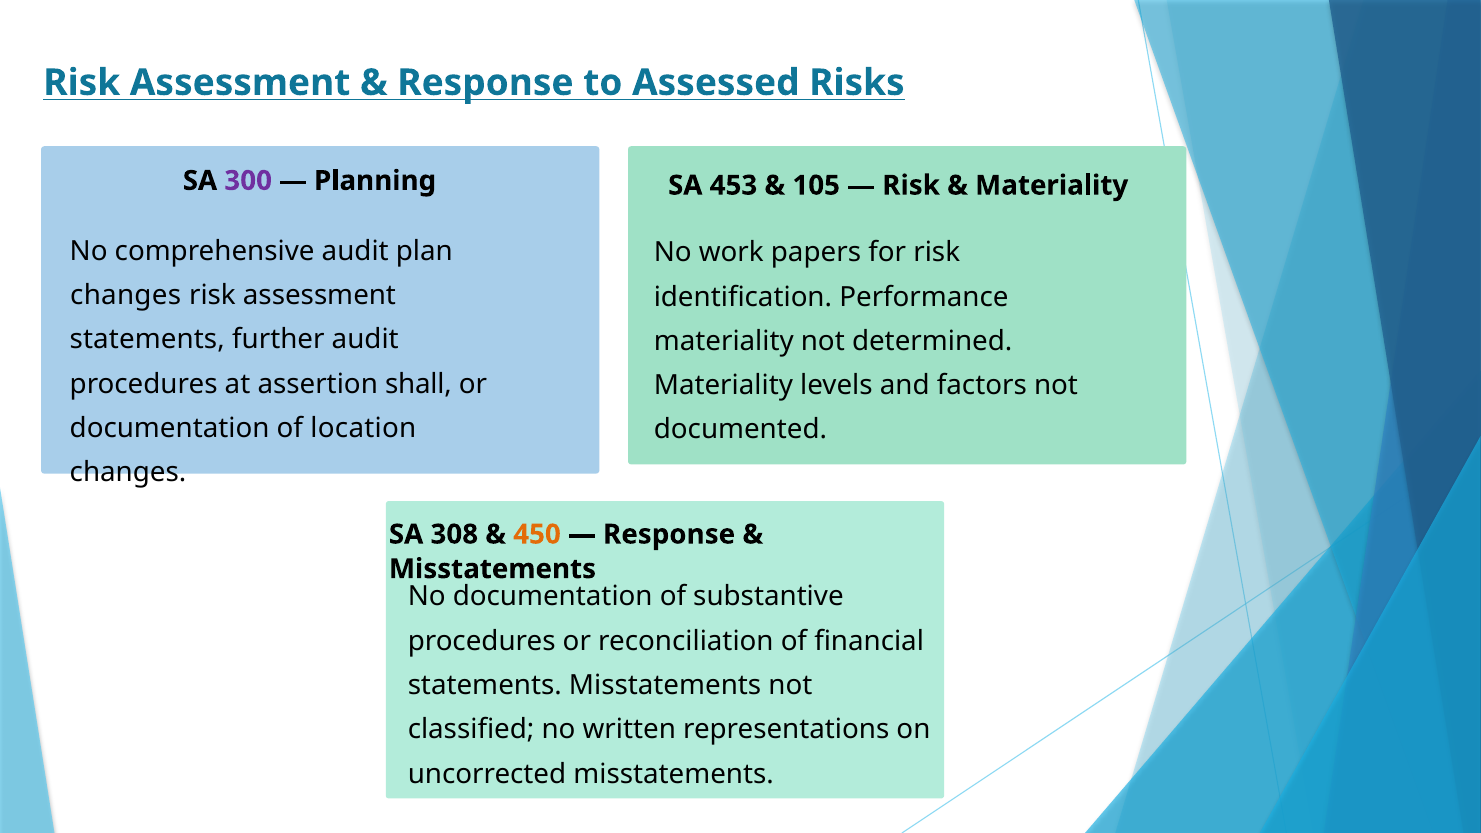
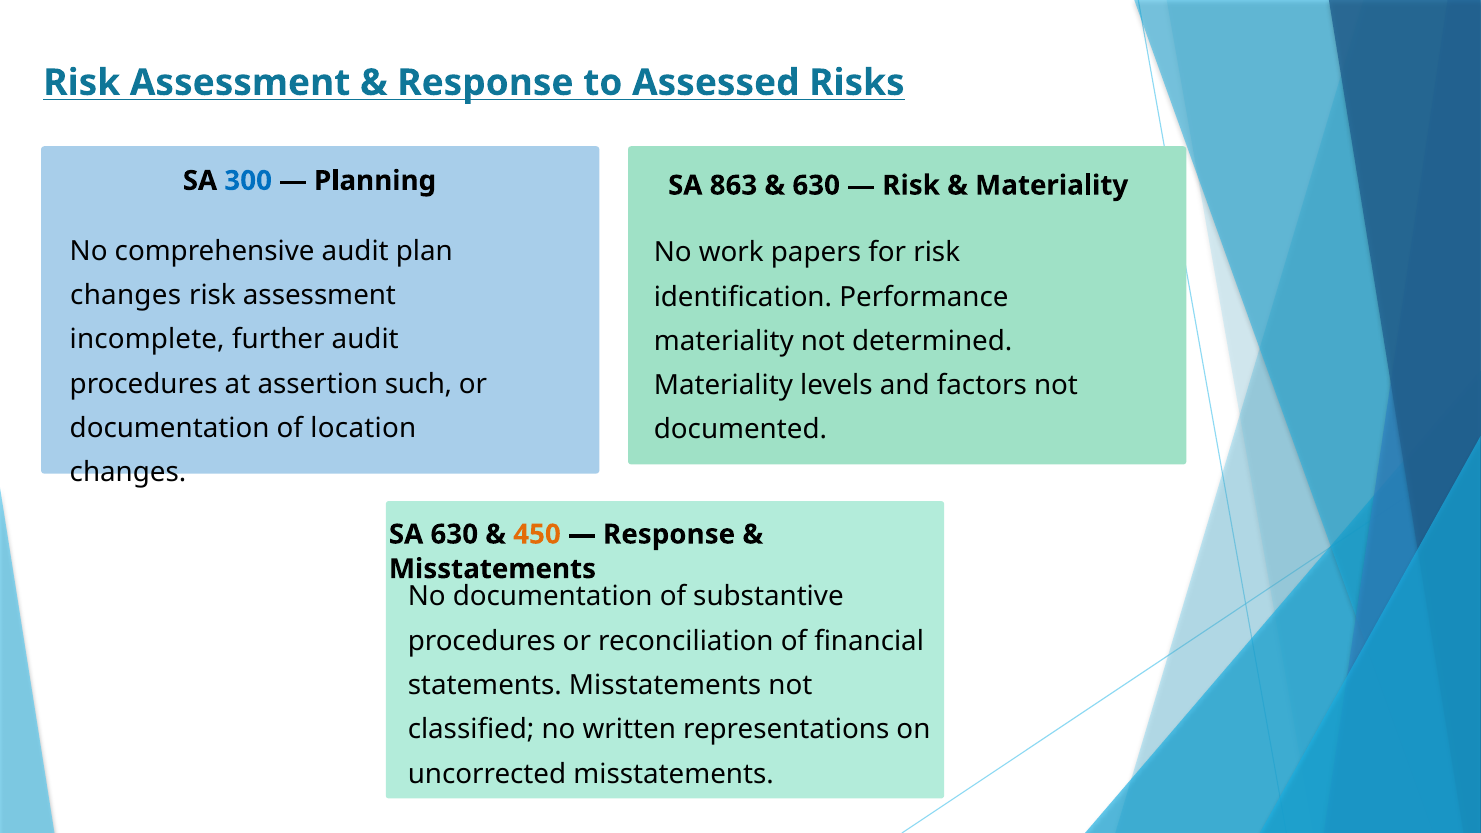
300 colour: purple -> blue
453: 453 -> 863
105 at (816, 185): 105 -> 630
statements at (147, 340): statements -> incomplete
shall: shall -> such
SA 308: 308 -> 630
